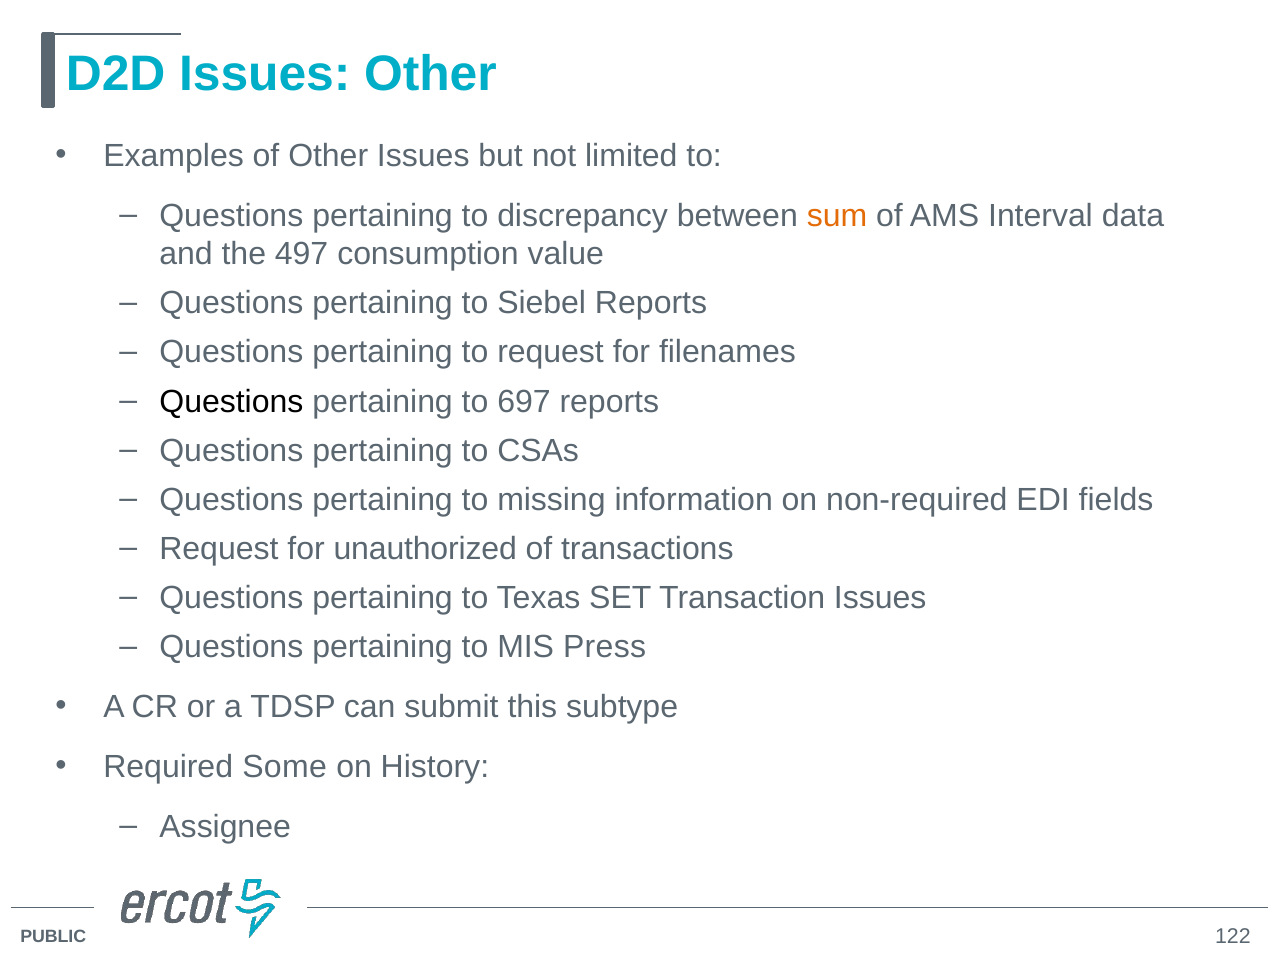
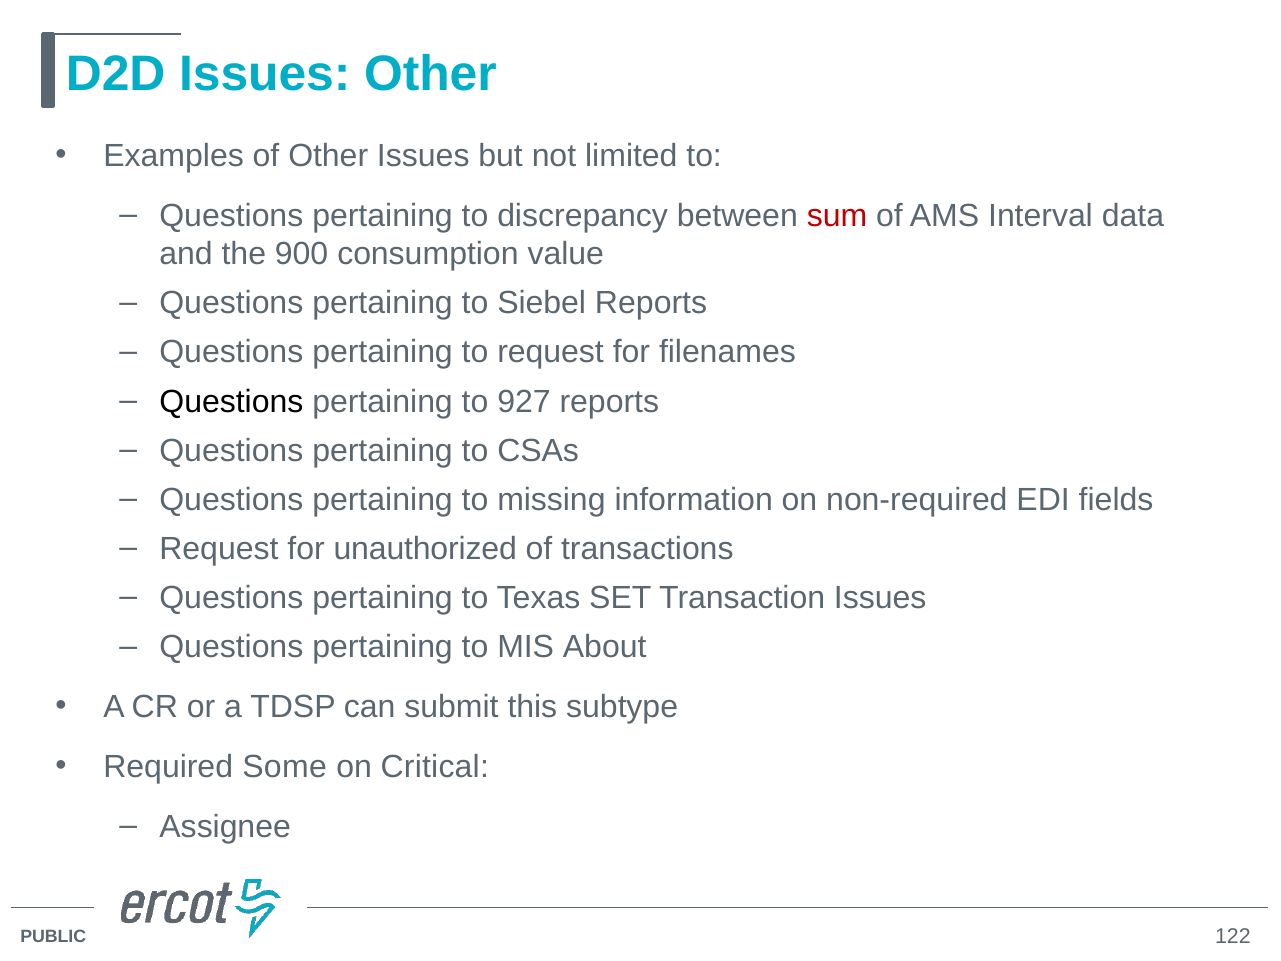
sum colour: orange -> red
497: 497 -> 900
697: 697 -> 927
Press: Press -> About
History: History -> Critical
